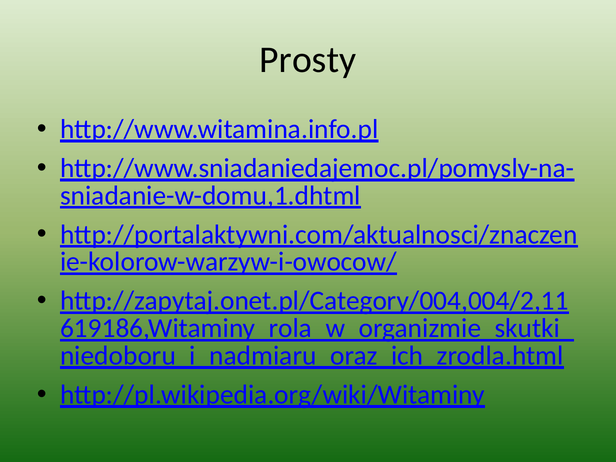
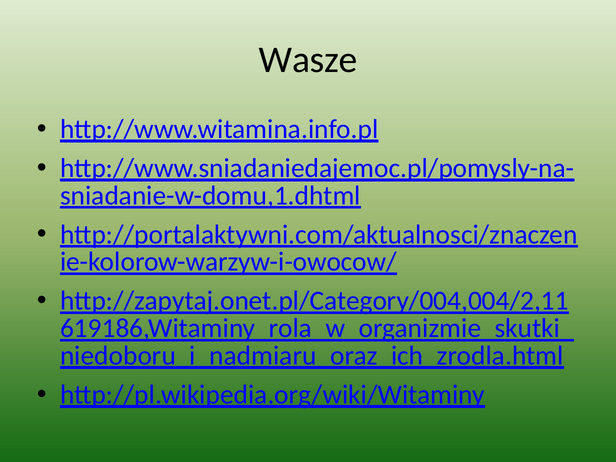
Prosty: Prosty -> Wasze
